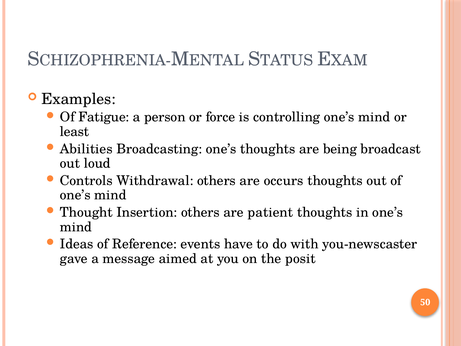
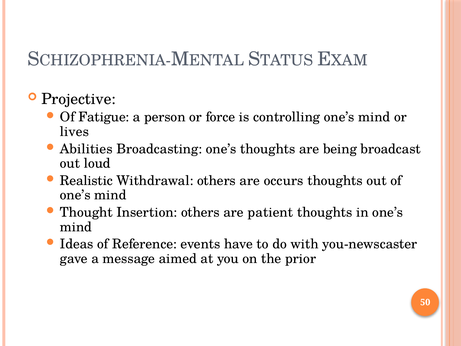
Examples: Examples -> Projective
least: least -> lives
Controls: Controls -> Realistic
posit: posit -> prior
